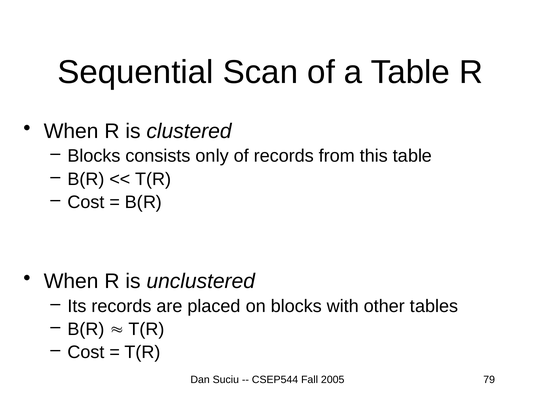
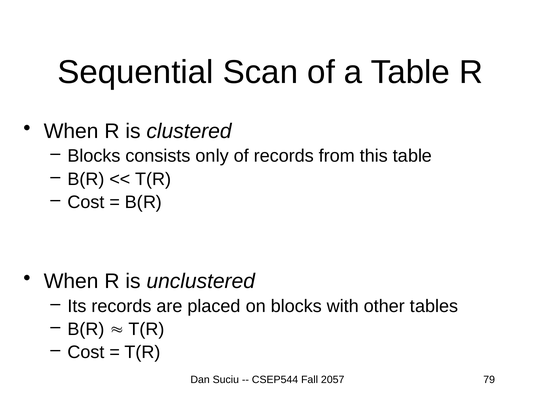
2005: 2005 -> 2057
